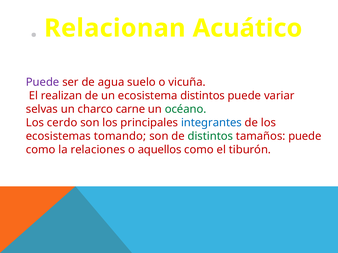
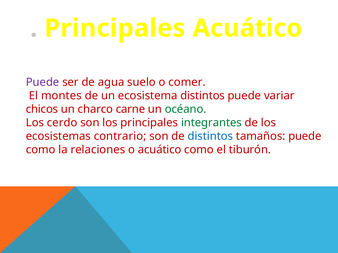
Relacionan at (115, 28): Relacionan -> Principales
vicuña: vicuña -> comer
realizan: realizan -> montes
selvas: selvas -> chicos
integrantes colour: blue -> green
tomando: tomando -> contrario
distintos at (210, 136) colour: green -> blue
o aquellos: aquellos -> acuático
